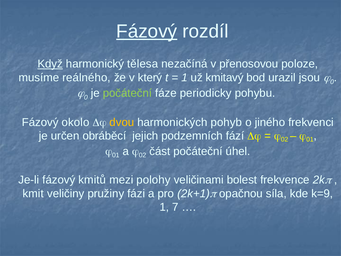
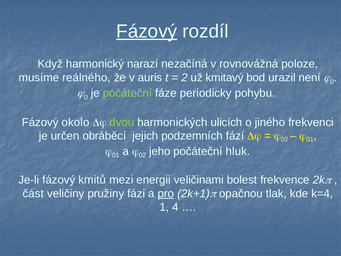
Když underline: present -> none
tělesa: tělesa -> narazí
přenosovou: přenosovou -> rovnovážná
který: který -> auris
1 at (184, 77): 1 -> 2
jsou: jsou -> není
dvou colour: yellow -> light green
pohyb: pohyb -> ulicích
část: část -> jeho
úhel: úhel -> hluk
polohy: polohy -> energii
kmit: kmit -> část
pro underline: none -> present
síla: síla -> tlak
k=9: k=9 -> k=4
7: 7 -> 4
